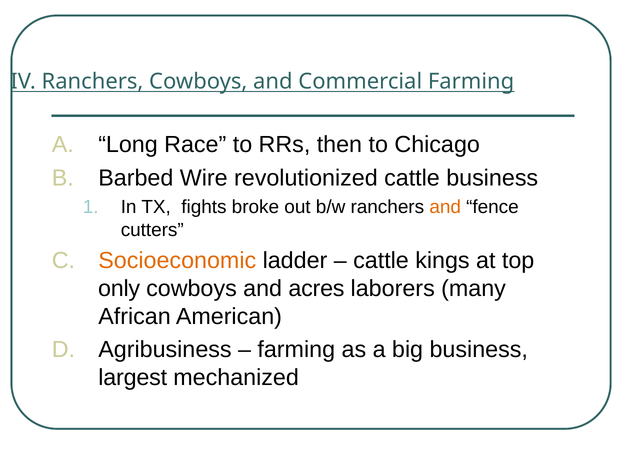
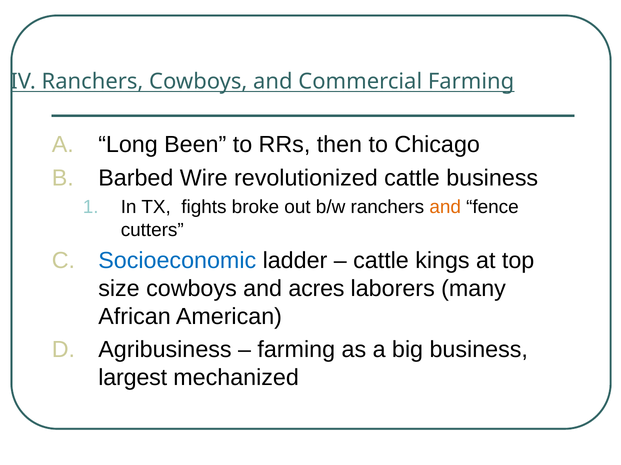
Race: Race -> Been
Socioeconomic colour: orange -> blue
only: only -> size
